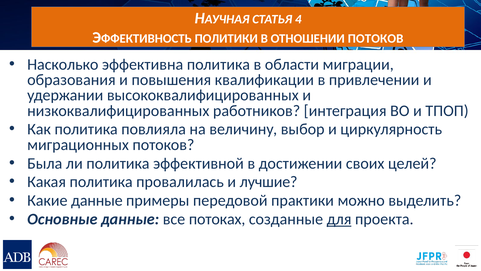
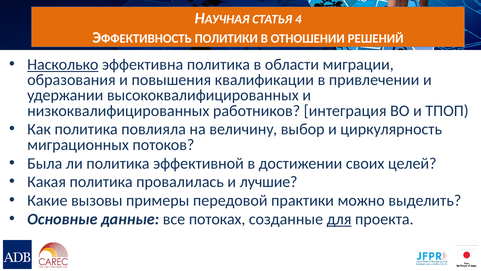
ОТНОШЕНИИ ПОТОКОВ: ПОТОКОВ -> РЕШЕНИЙ
Насколько underline: none -> present
Какие данные: данные -> вызовы
